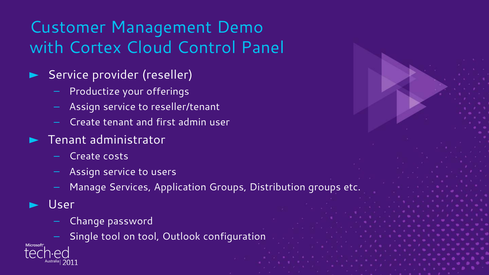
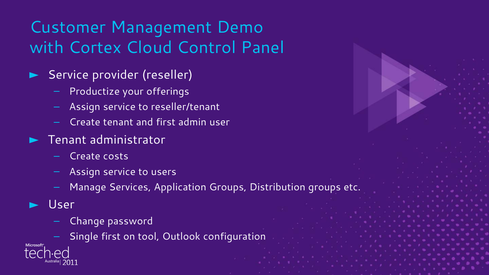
Single tool: tool -> first
